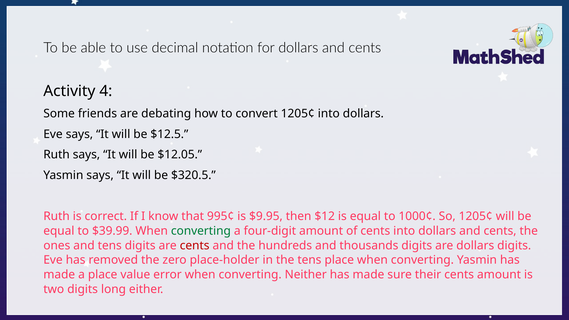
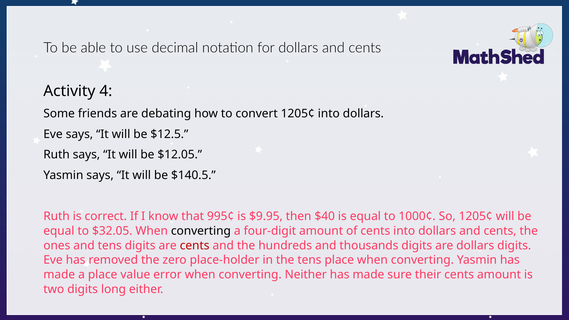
$320.5: $320.5 -> $140.5
$12: $12 -> $40
$39.99: $39.99 -> $32.05
converting at (201, 231) colour: green -> black
